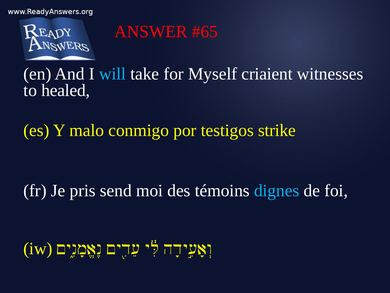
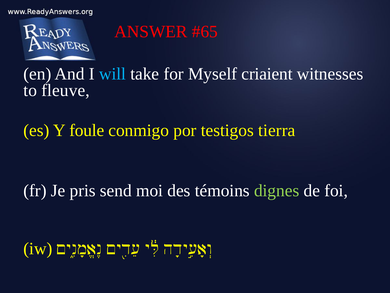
healed: healed -> fleuve
malo: malo -> foule
strike: strike -> tierra
dignes colour: light blue -> light green
